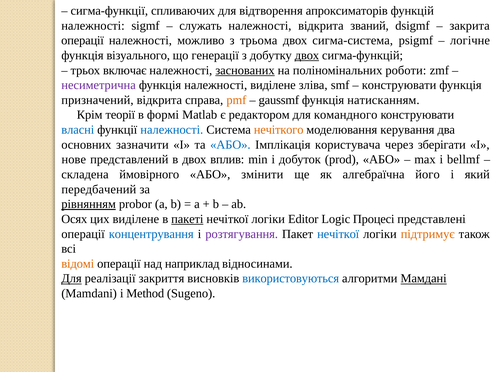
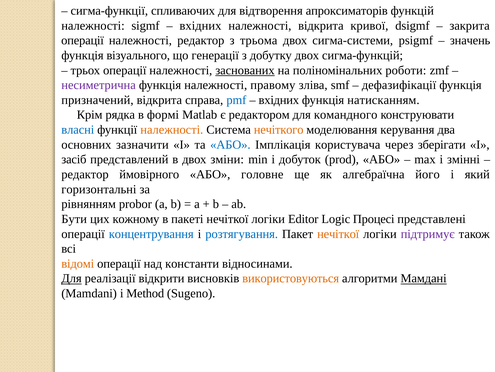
служать at (201, 26): служать -> вхідних
званий: званий -> кривої
належності можливо: можливо -> редактор
сигма-система: сигма-система -> сигма-системи
логічне: логічне -> значень
двох at (307, 55) underline: present -> none
трьох включає: включає -> операції
належності виділене: виділене -> правому
конструювати at (399, 85): конструювати -> дефазифікації
pmf colour: orange -> blue
gaussmf at (279, 100): gaussmf -> вхідних
теорії: теорії -> рядка
належності at (172, 130) colour: blue -> orange
нове: нове -> засіб
вплив: вплив -> зміни
bellmf: bellmf -> змінні
складена at (85, 174): складена -> редактор
змінити: змінити -> головне
передбачений: передбачений -> горизонтальні
рівнянням underline: present -> none
Осях: Осях -> Бути
цих виділене: виділене -> кожному
пакеті underline: present -> none
розтягування colour: purple -> blue
нечіткої at (338, 233) colour: blue -> orange
підтримує colour: orange -> purple
наприклад: наприклад -> константи
закриття: закриття -> відкрити
використовуються colour: blue -> orange
